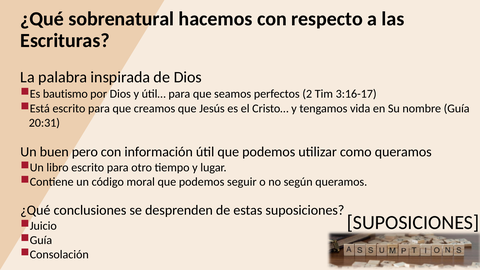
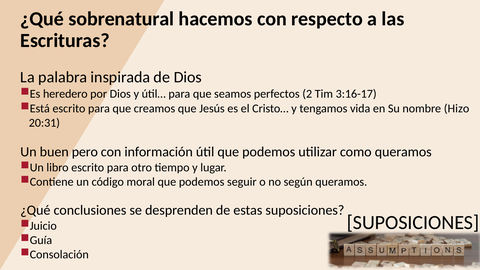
bautismo: bautismo -> heredero
nombre Guía: Guía -> Hizo
